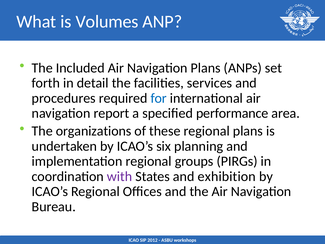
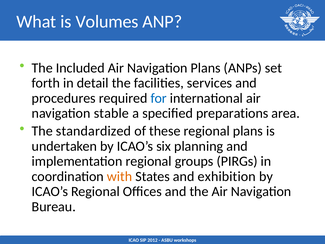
report: report -> stable
performance: performance -> preparations
organizations: organizations -> standardized
with colour: purple -> orange
